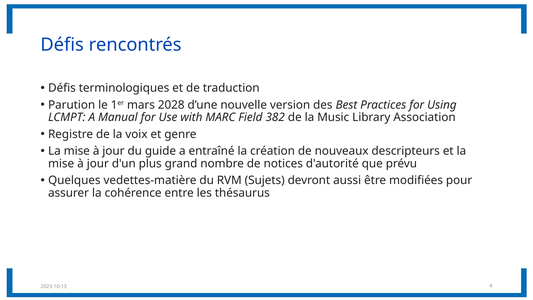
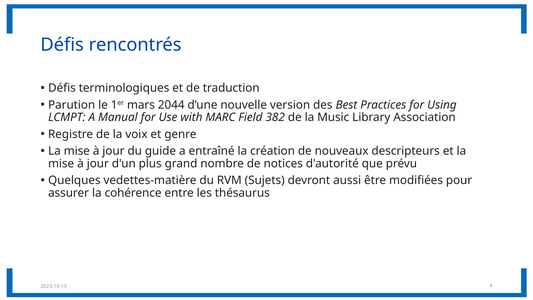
2028: 2028 -> 2044
